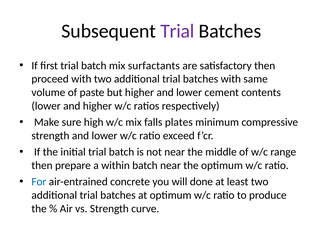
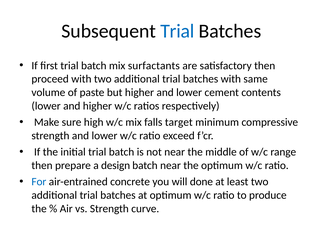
Trial at (177, 31) colour: purple -> blue
plates: plates -> target
within: within -> design
